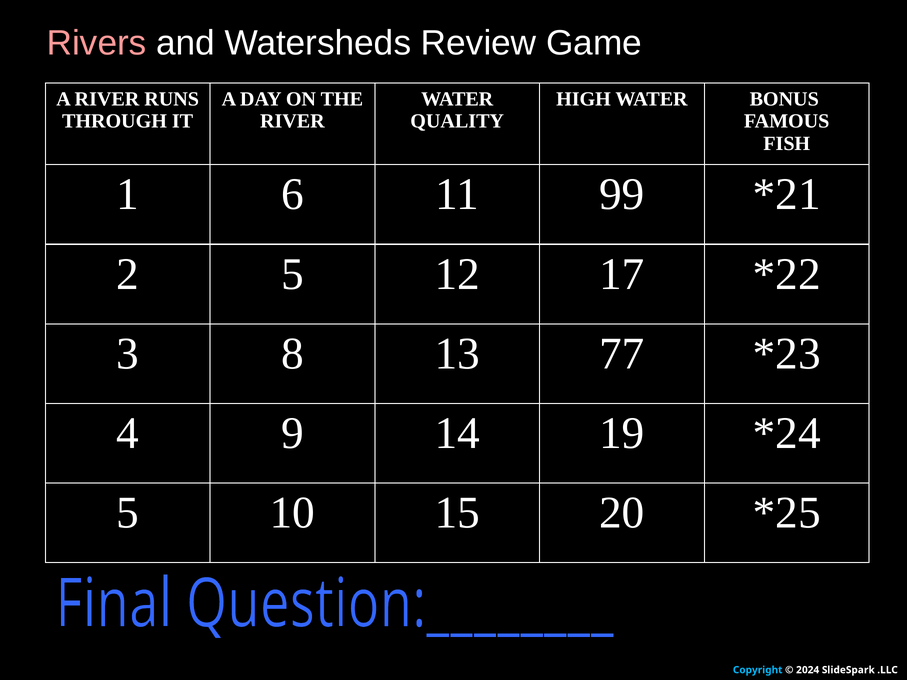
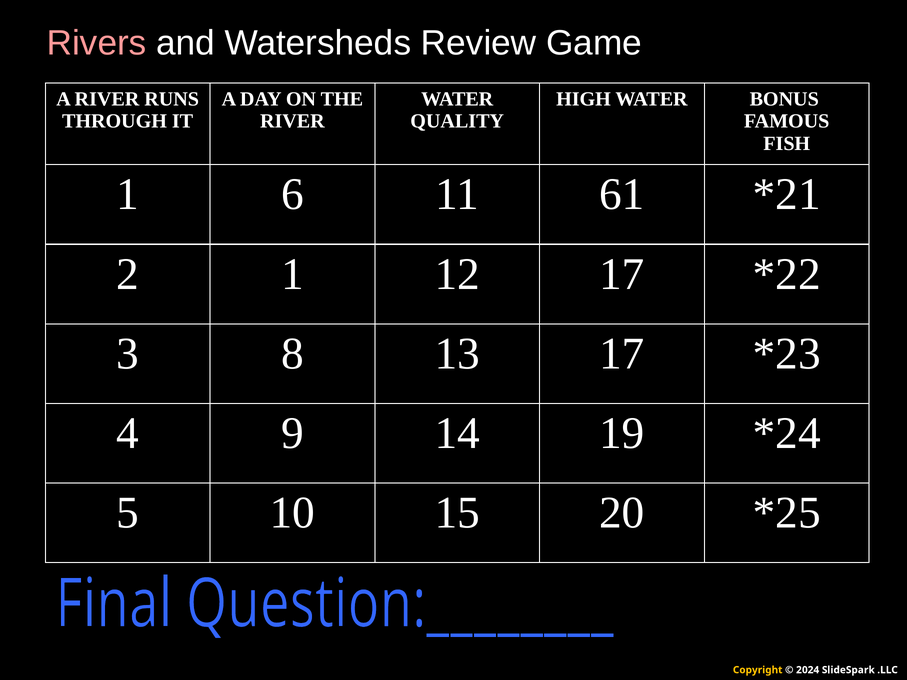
99: 99 -> 61
2 5: 5 -> 1
13 77: 77 -> 17
Copyright colour: light blue -> yellow
